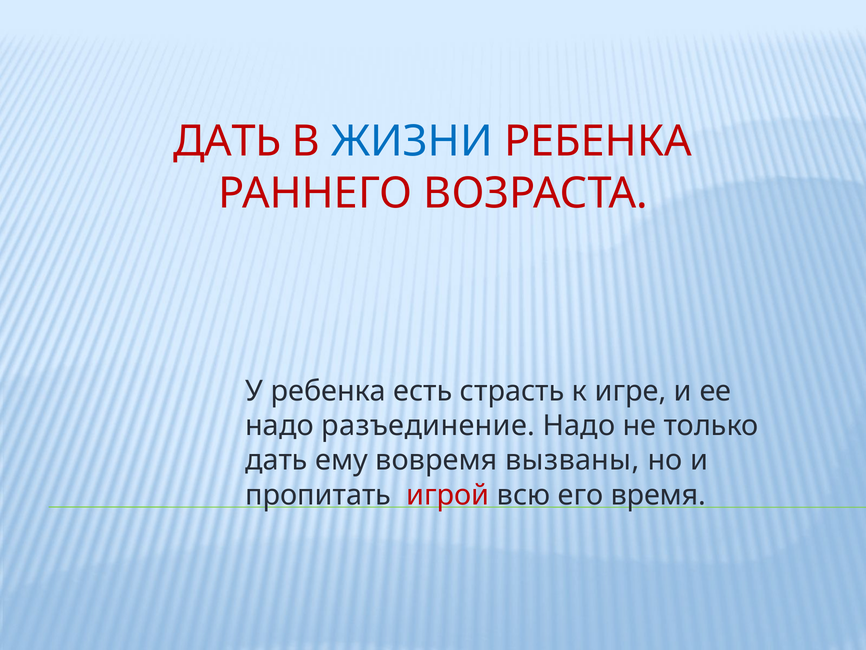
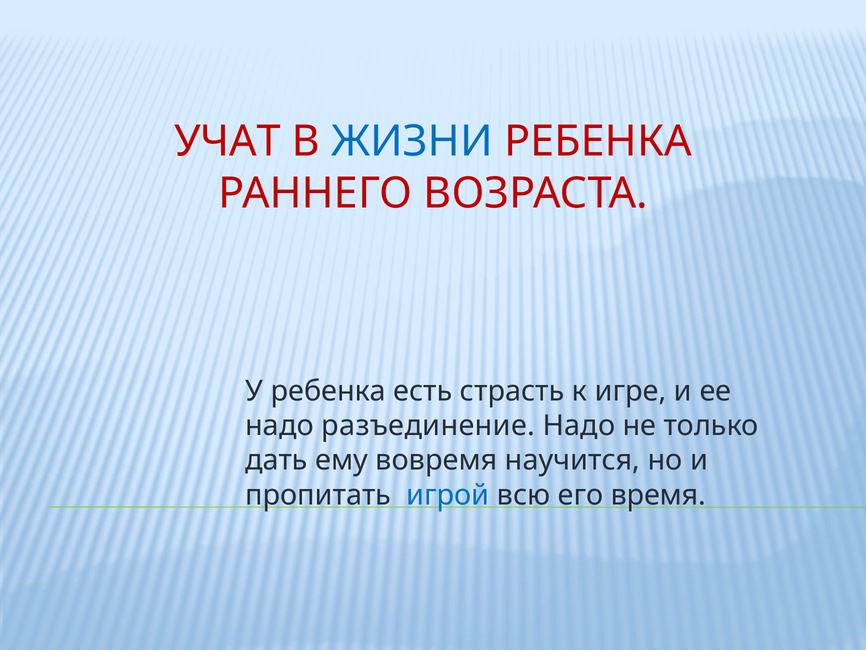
ДАТЬ at (227, 142): ДАТЬ -> УЧАТ
вызваны: вызваны -> научится
игрой colour: red -> blue
